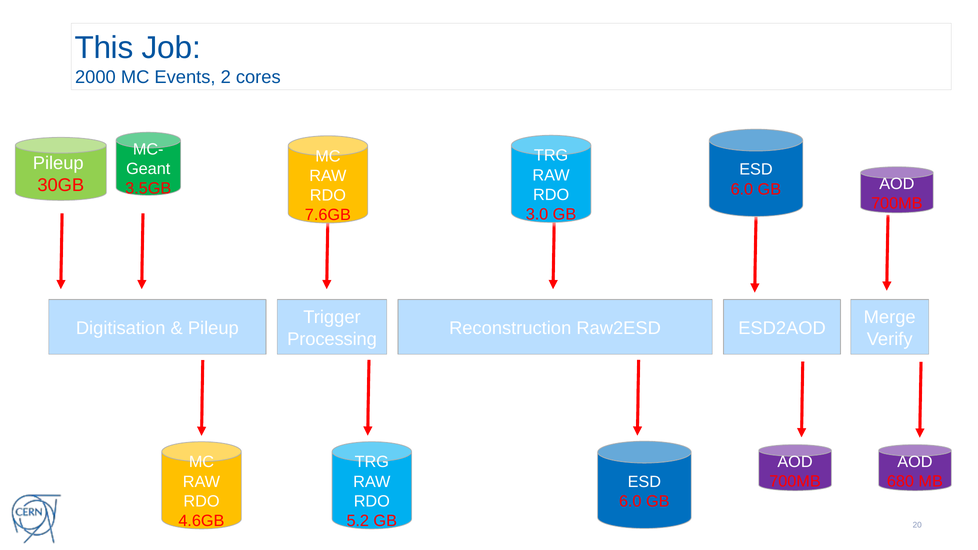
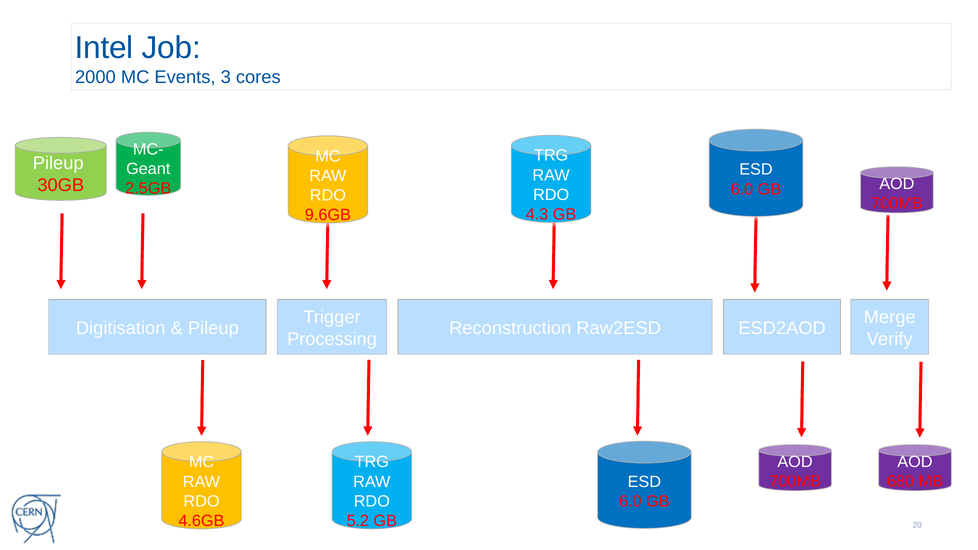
This: This -> Intel
2: 2 -> 3
3.5GB: 3.5GB -> 2.5GB
3.0: 3.0 -> 4.3
7.6GB: 7.6GB -> 9.6GB
